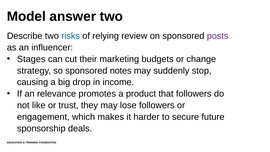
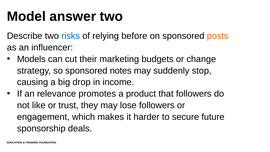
review: review -> before
posts colour: purple -> orange
Stages: Stages -> Models
